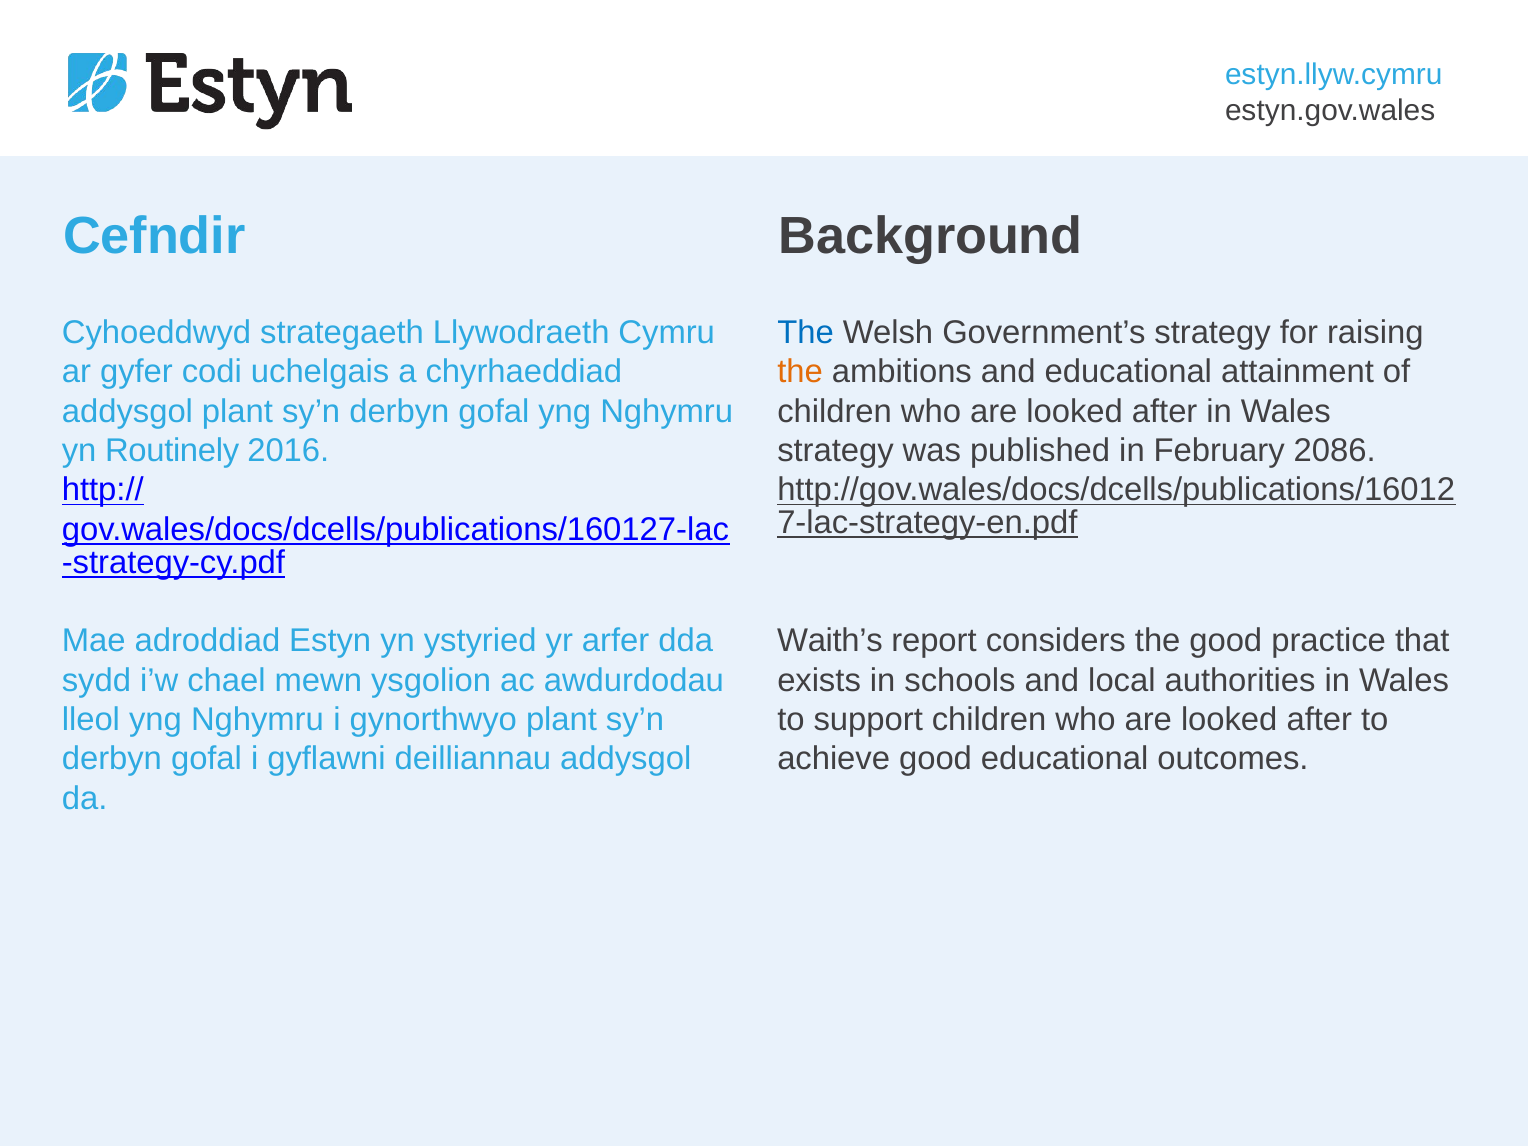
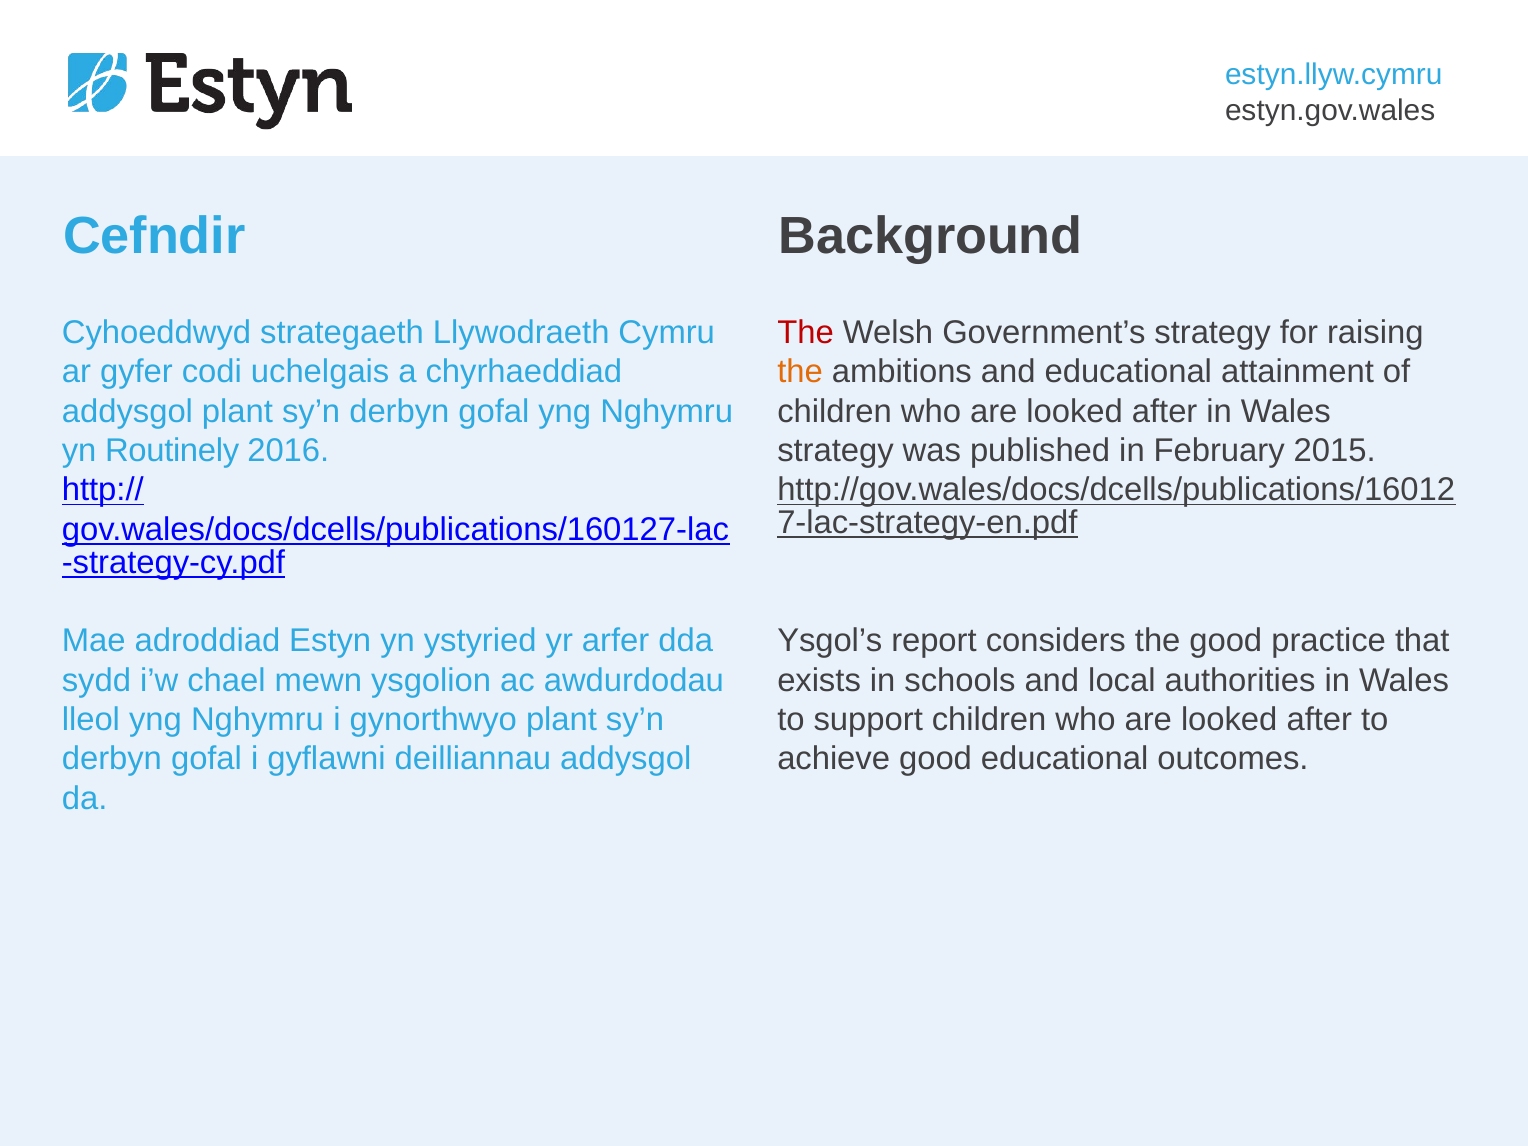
The at (806, 332) colour: blue -> red
2086: 2086 -> 2015
Waith’s: Waith’s -> Ysgol’s
